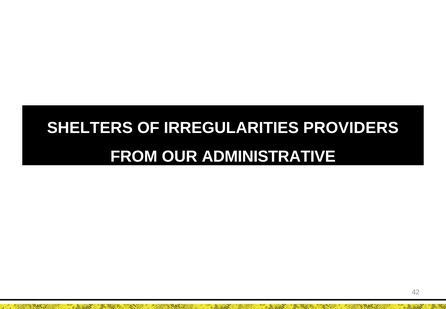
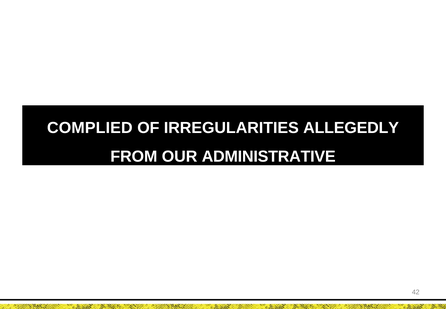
SHELTERS: SHELTERS -> COMPLIED
PROVIDERS: PROVIDERS -> ALLEGEDLY
